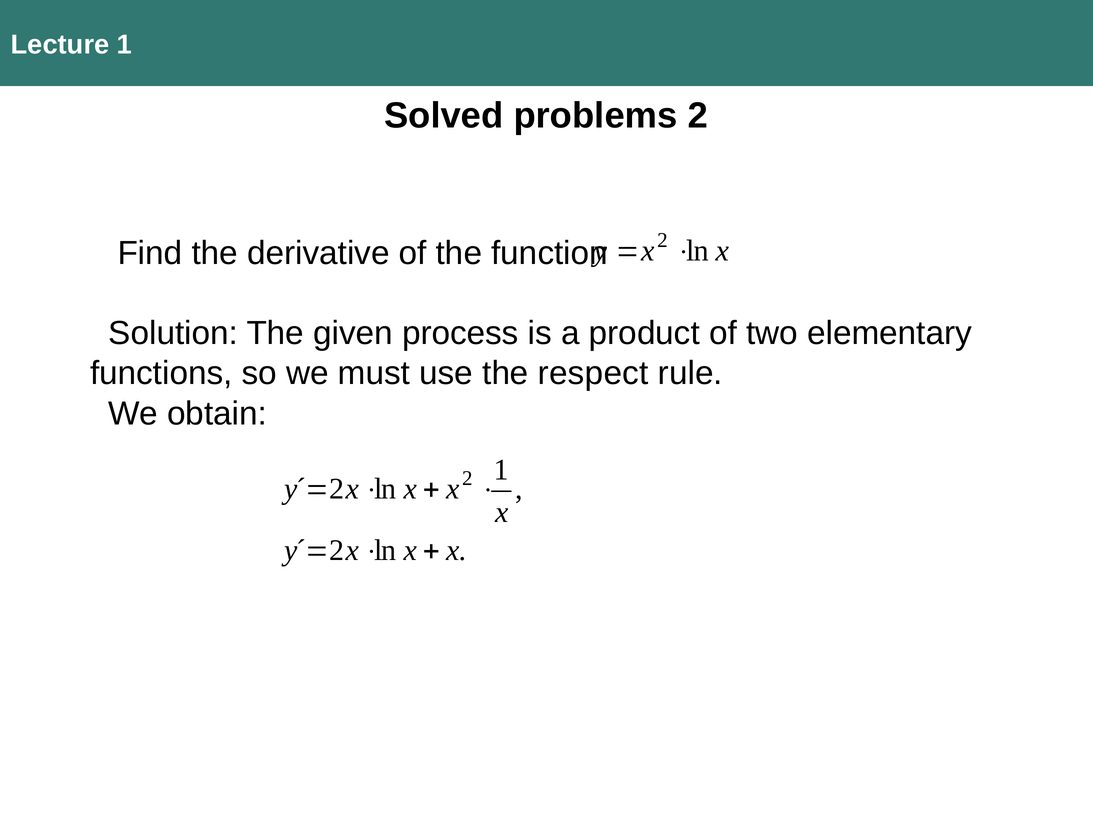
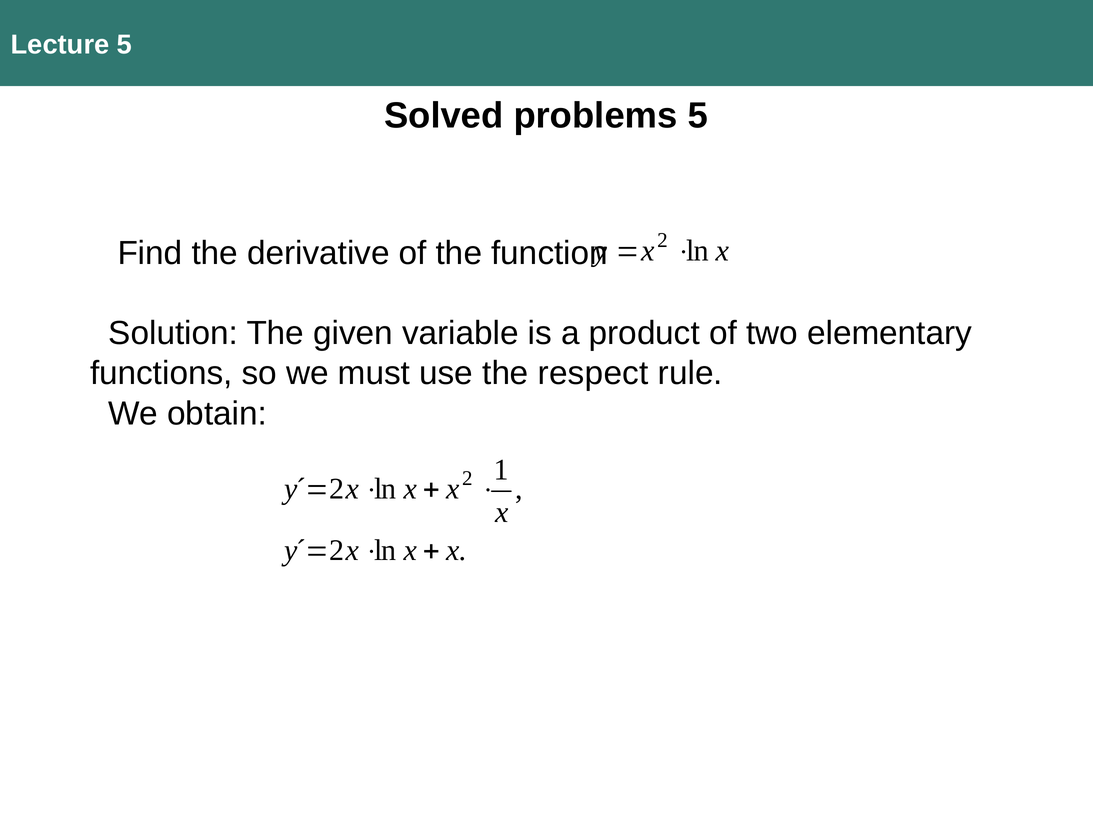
Lecture 1: 1 -> 5
problems 2: 2 -> 5
process: process -> variable
